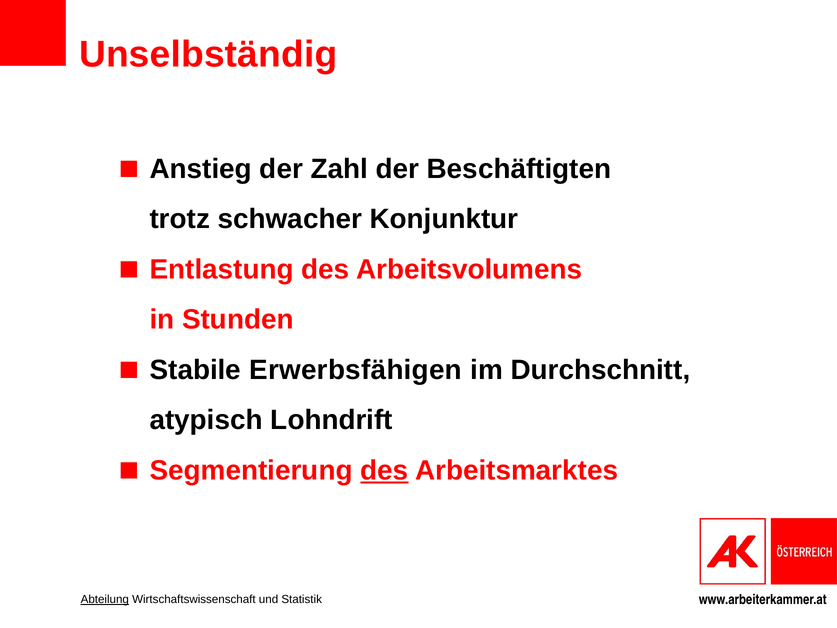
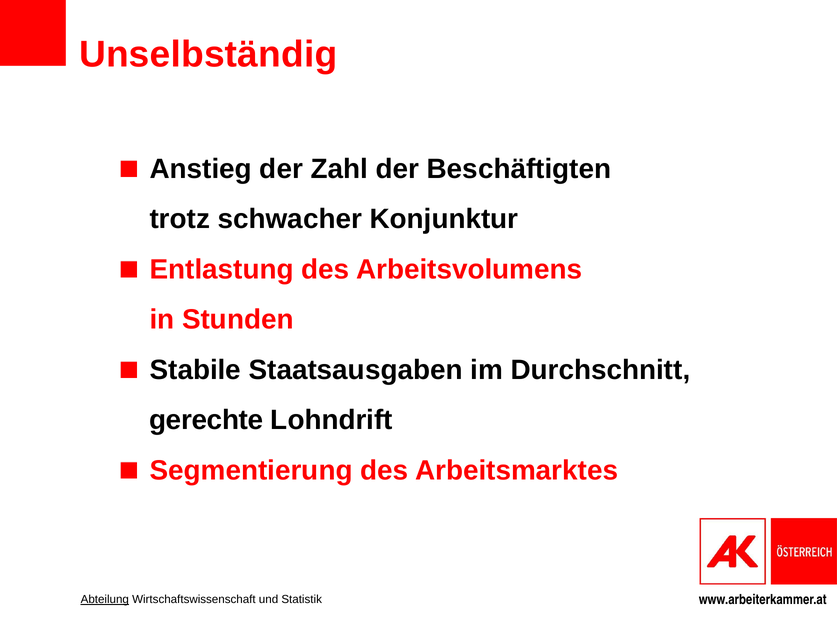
Erwerbsfähigen: Erwerbsfähigen -> Staatsausgaben
atypisch: atypisch -> gerechte
des at (384, 470) underline: present -> none
